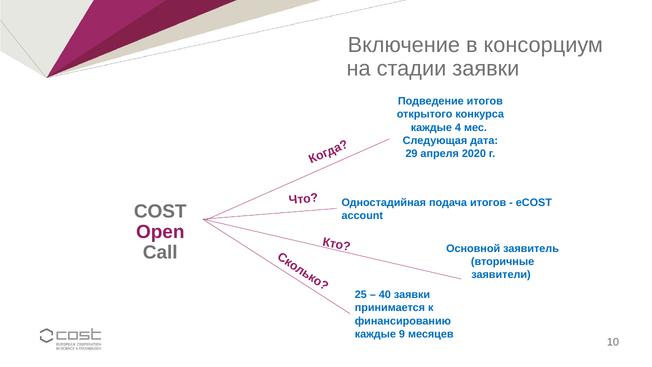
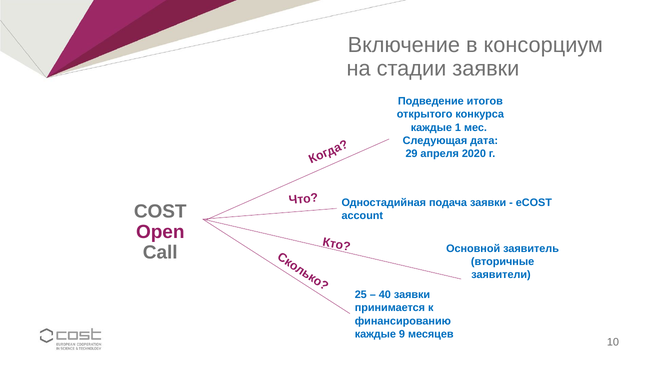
4: 4 -> 1
подача итогов: итогов -> заявки
